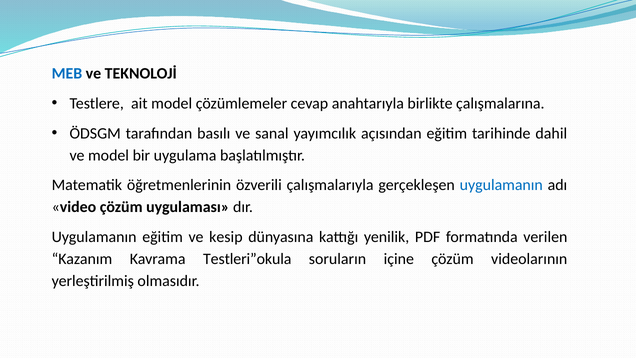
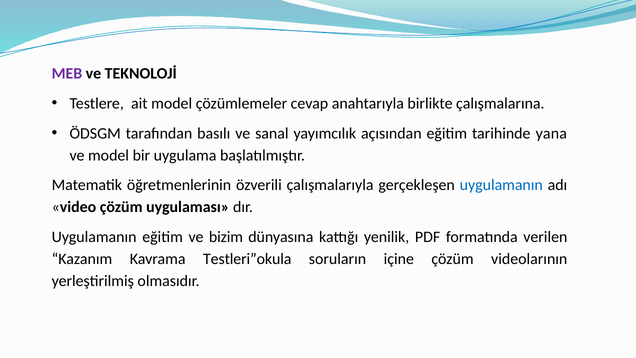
MEB colour: blue -> purple
dahil: dahil -> yana
kesip: kesip -> bizim
